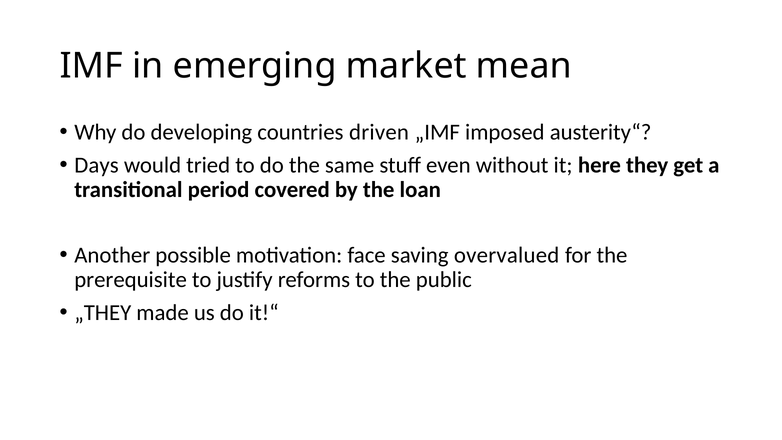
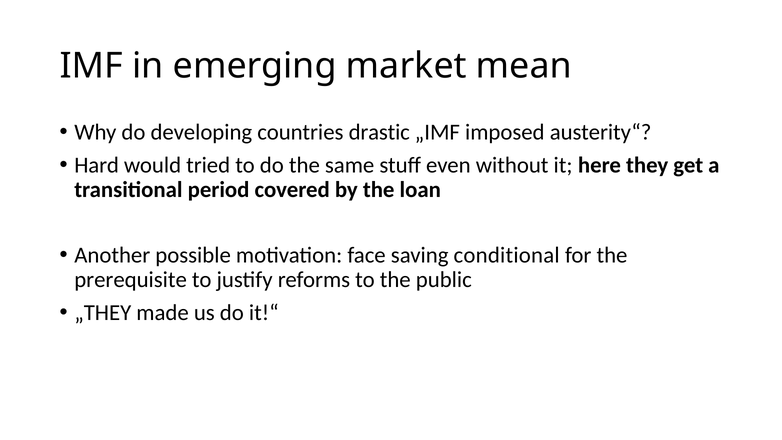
driven: driven -> drastic
Days: Days -> Hard
overvalued: overvalued -> conditional
